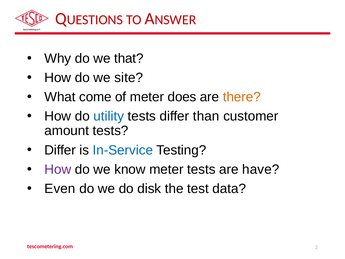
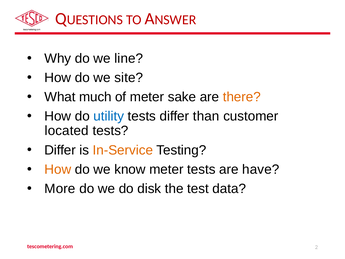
that: that -> line
come: come -> much
does: does -> sake
amount: amount -> located
In-Service colour: blue -> orange
How at (58, 169) colour: purple -> orange
Even: Even -> More
